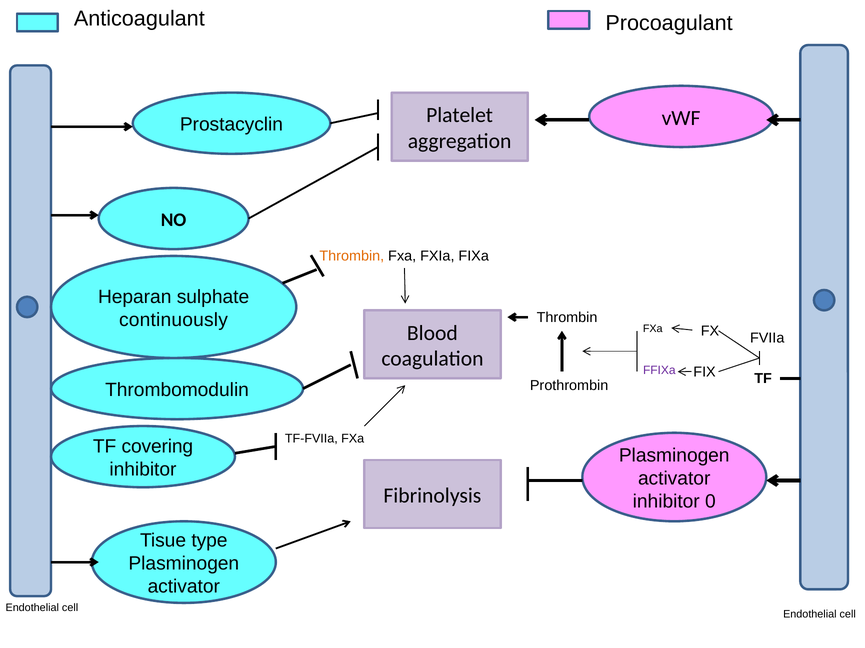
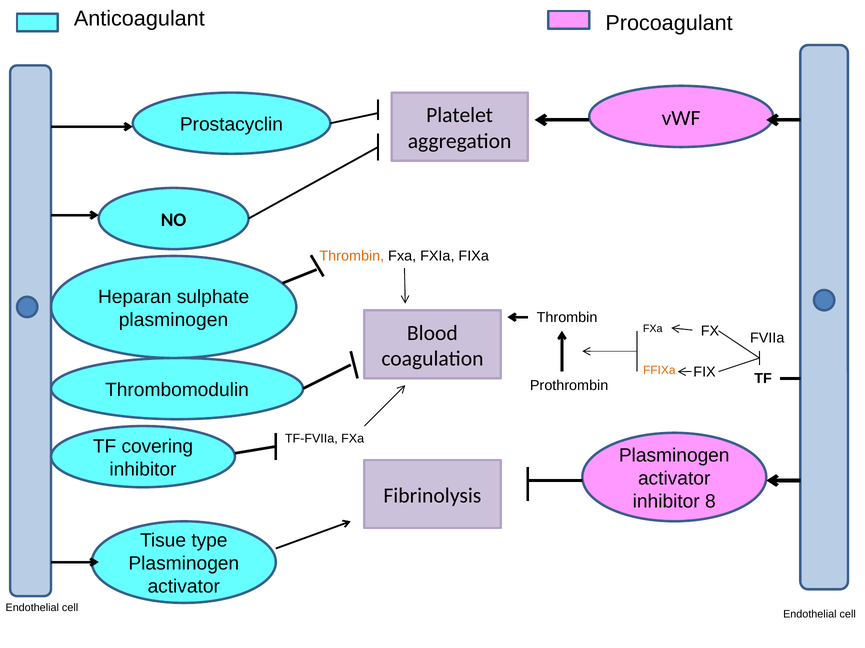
continuously at (173, 320): continuously -> plasminogen
FFIXa colour: purple -> orange
0: 0 -> 8
